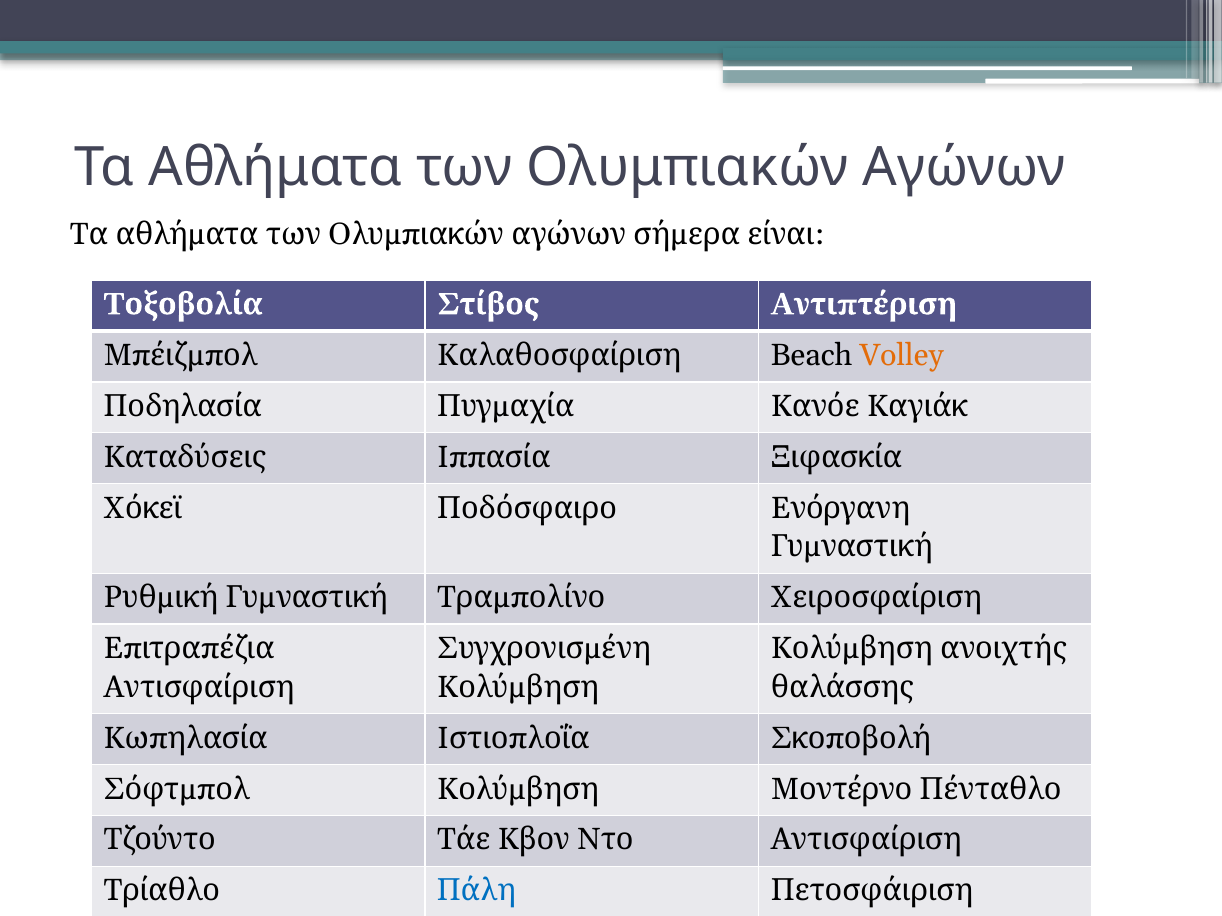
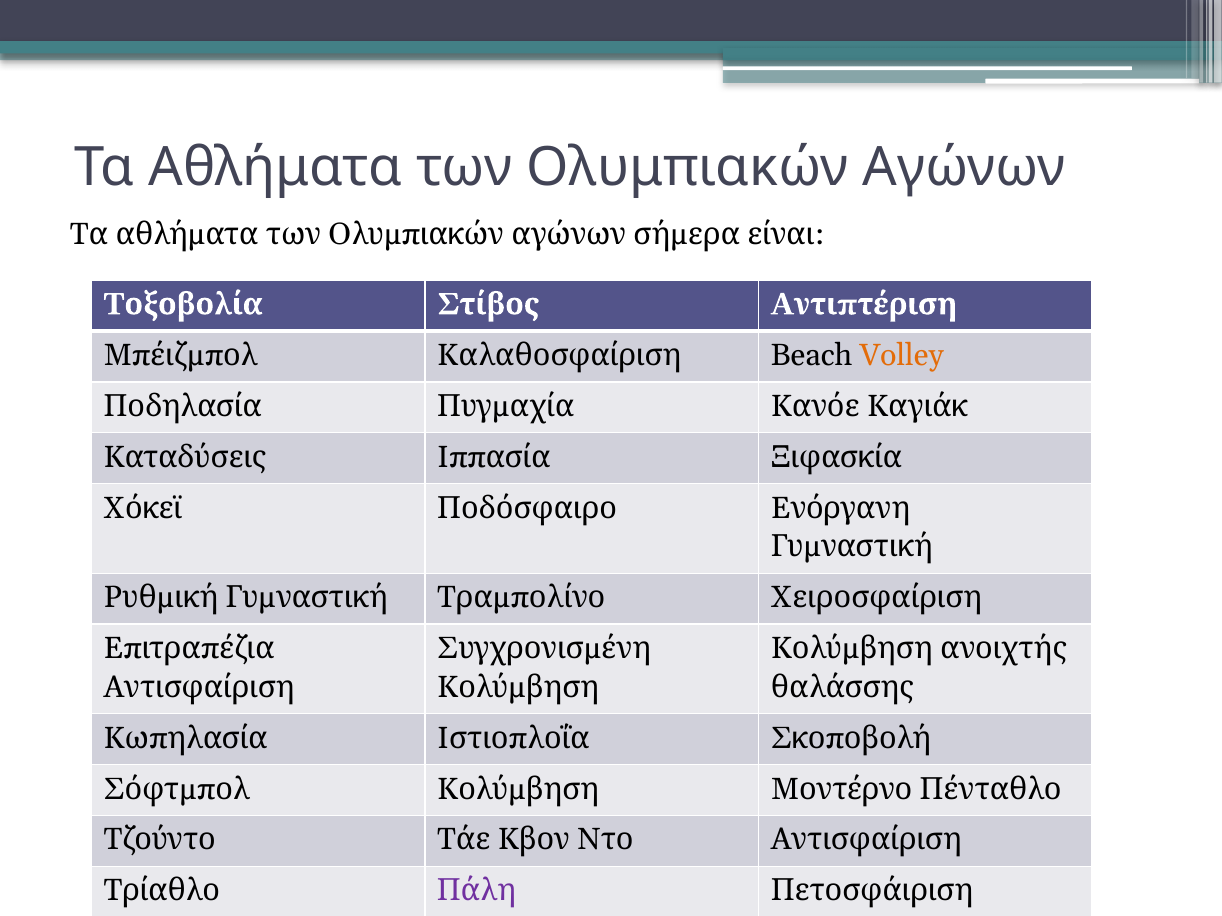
Πάλη colour: blue -> purple
